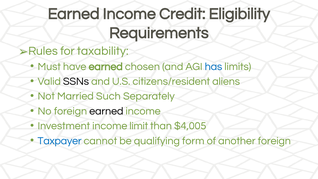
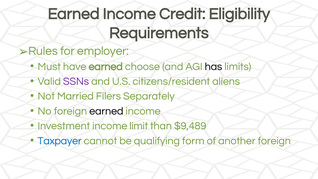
taxability: taxability -> employer
chosen: chosen -> choose
has colour: blue -> black
SSNs colour: black -> purple
Such: Such -> Filers
$4,005: $4,005 -> $9,489
